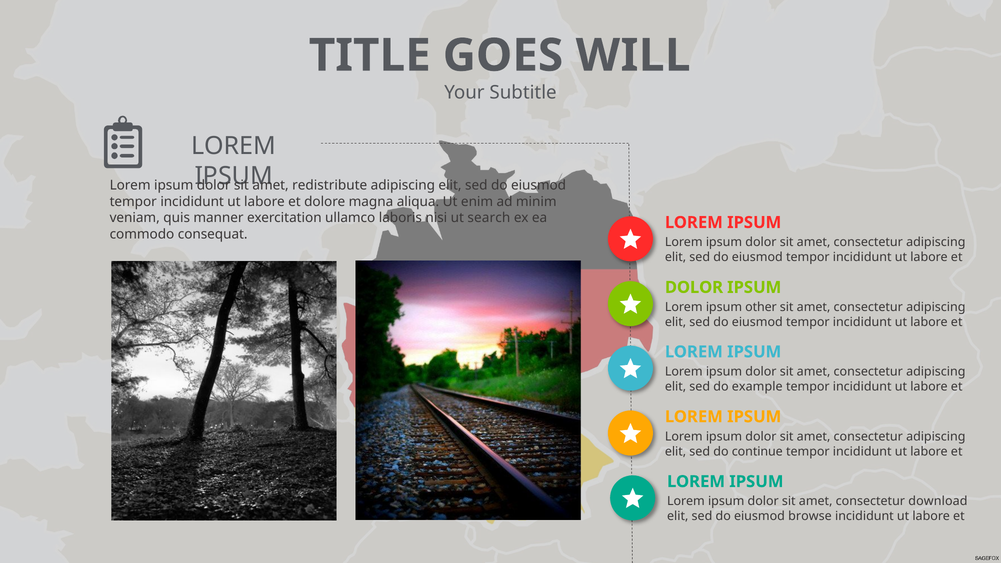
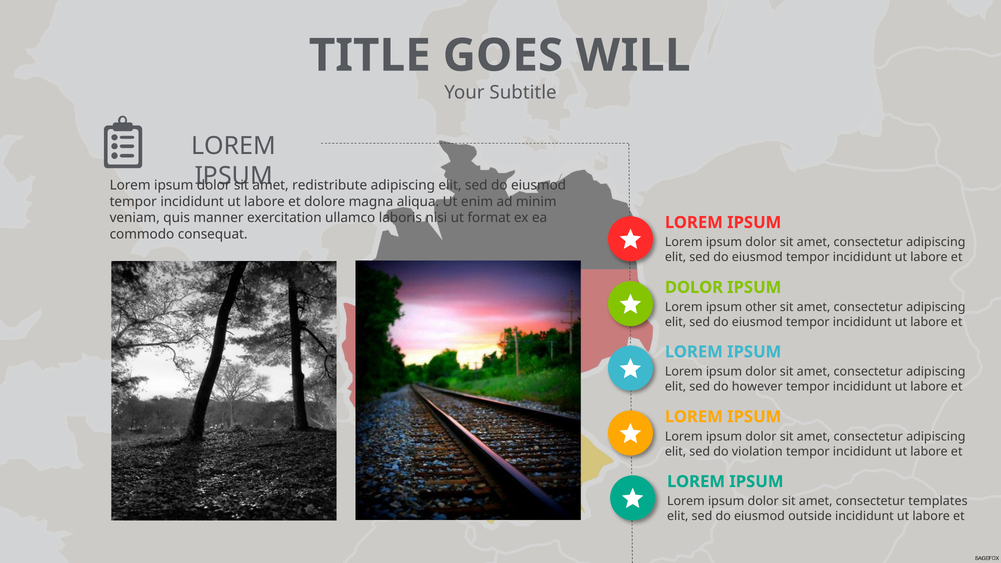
search: search -> format
example: example -> however
continue: continue -> violation
download: download -> templates
browse: browse -> outside
